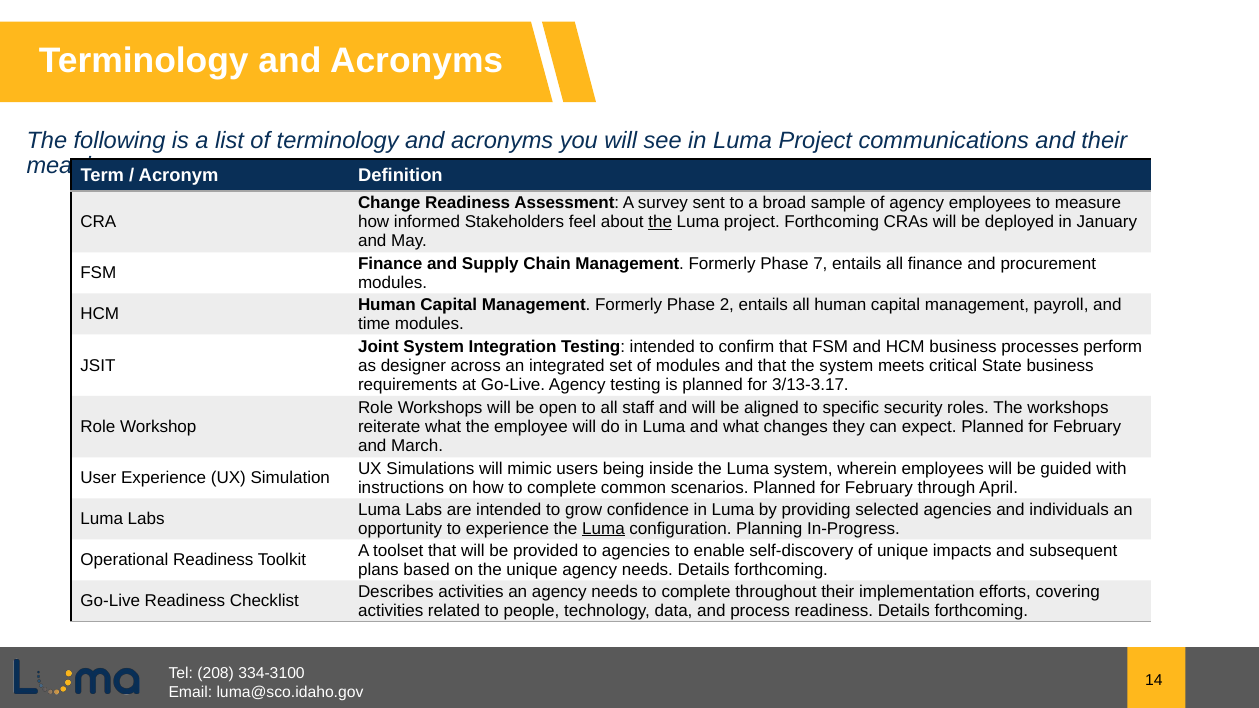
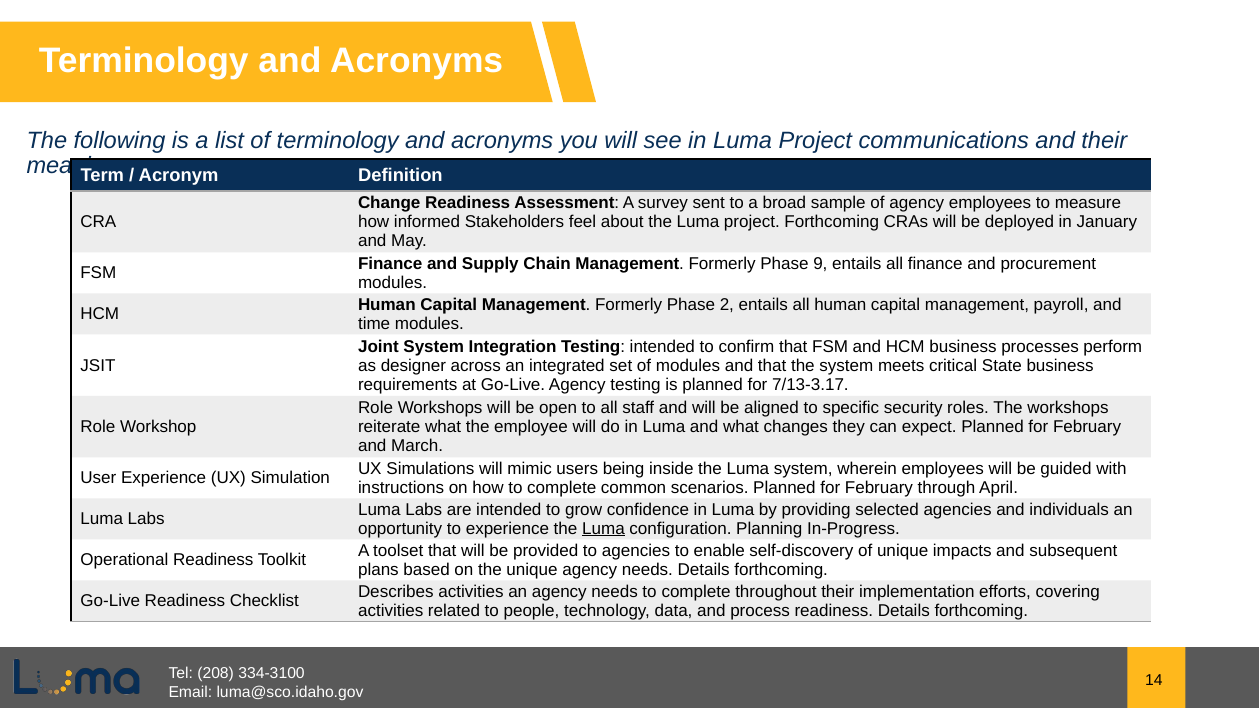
the at (660, 222) underline: present -> none
7: 7 -> 9
3/13-3.17: 3/13-3.17 -> 7/13-3.17
